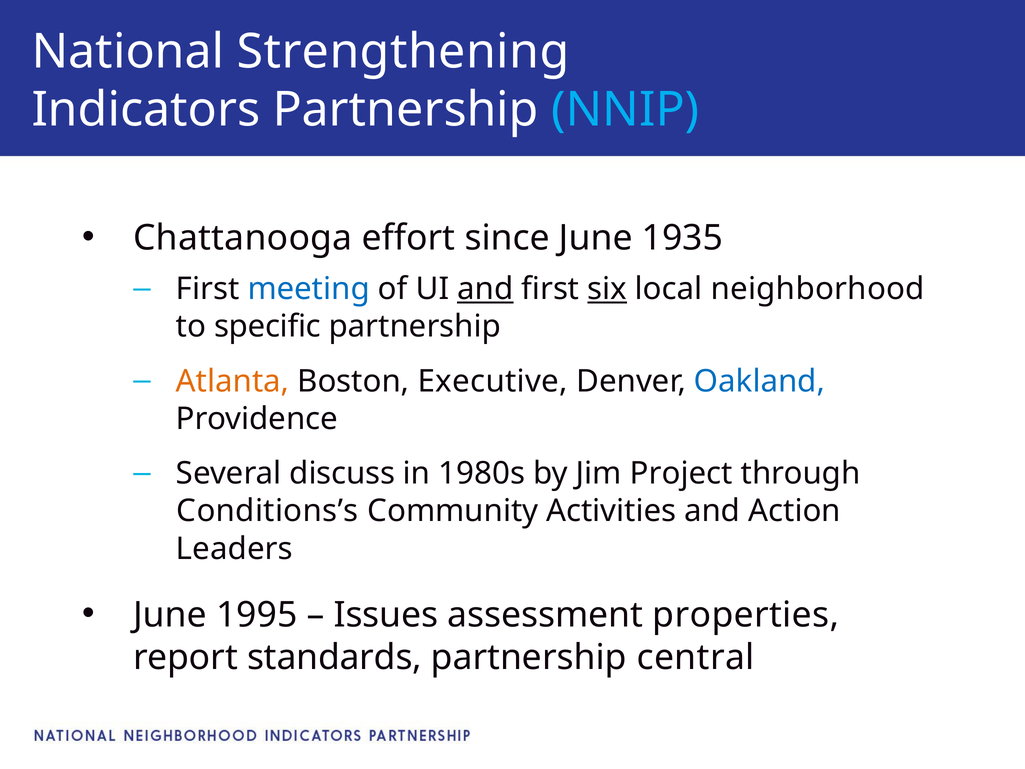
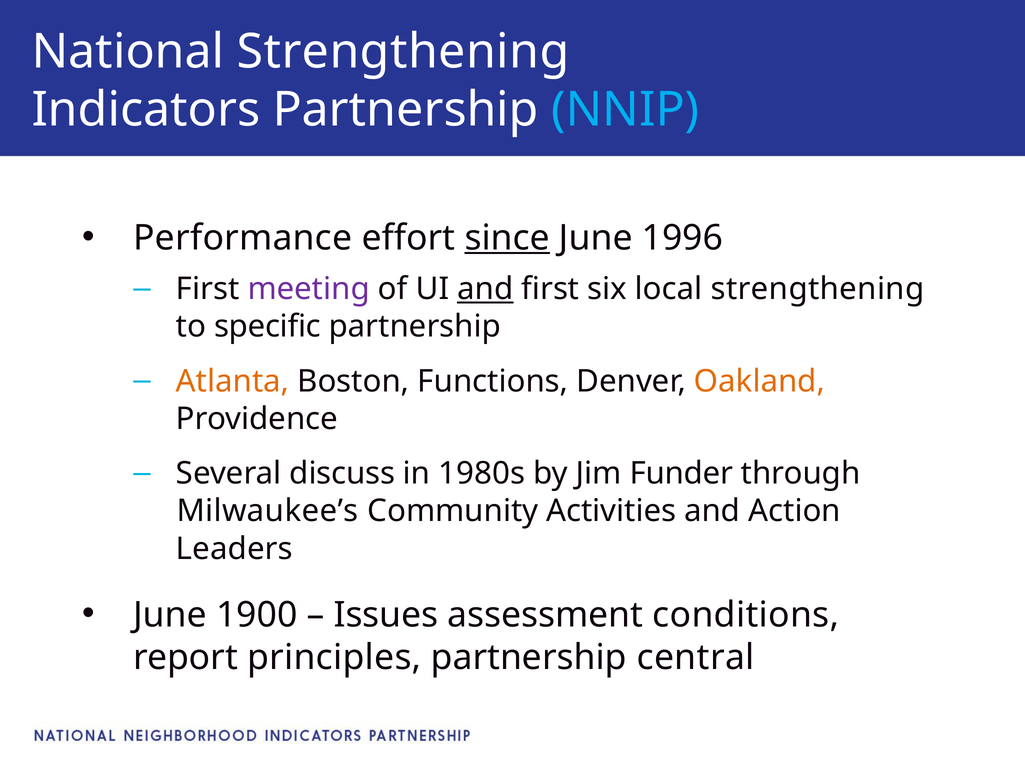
Chattanooga: Chattanooga -> Performance
since underline: none -> present
1935: 1935 -> 1996
meeting colour: blue -> purple
six underline: present -> none
local neighborhood: neighborhood -> strengthening
Executive: Executive -> Functions
Oakland colour: blue -> orange
Project: Project -> Funder
Conditions’s: Conditions’s -> Milwaukee’s
1995: 1995 -> 1900
properties: properties -> conditions
standards: standards -> principles
